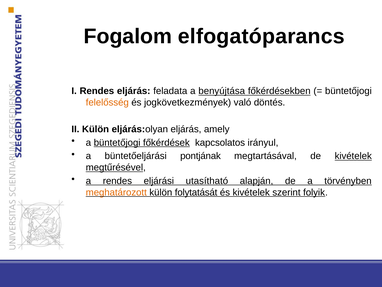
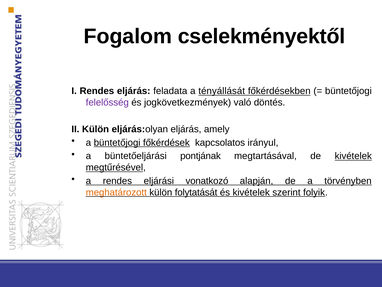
elfogatóparancs: elfogatóparancs -> cselekményektől
benyújtása: benyújtása -> tényállását
felelősség colour: orange -> purple
utasítható: utasítható -> vonatkozó
